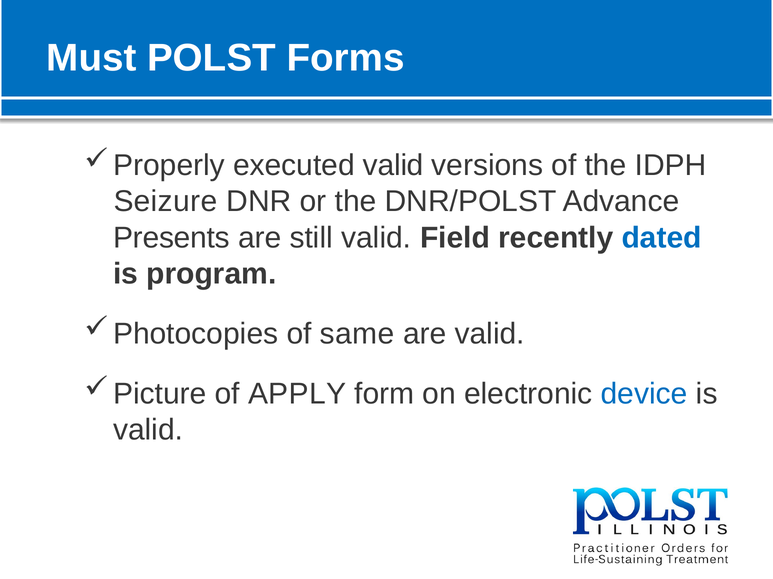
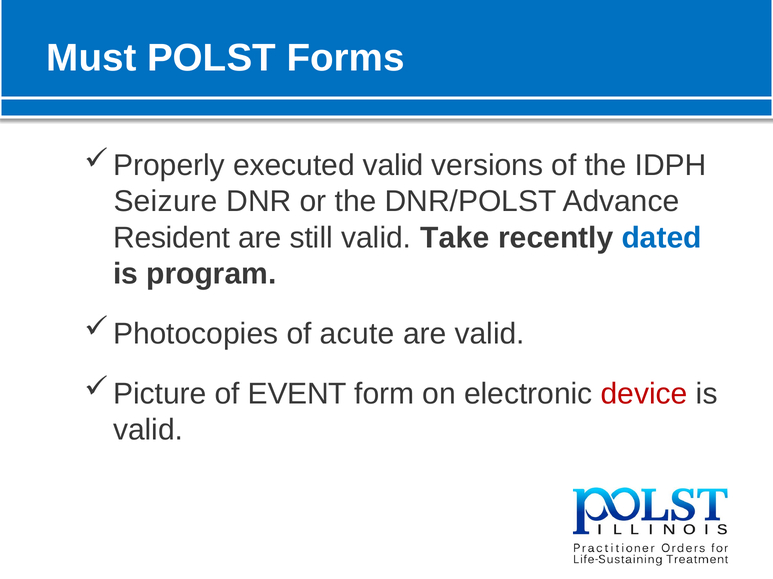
Presents: Presents -> Resident
Field: Field -> Take
same: same -> acute
APPLY: APPLY -> EVENT
device colour: blue -> red
